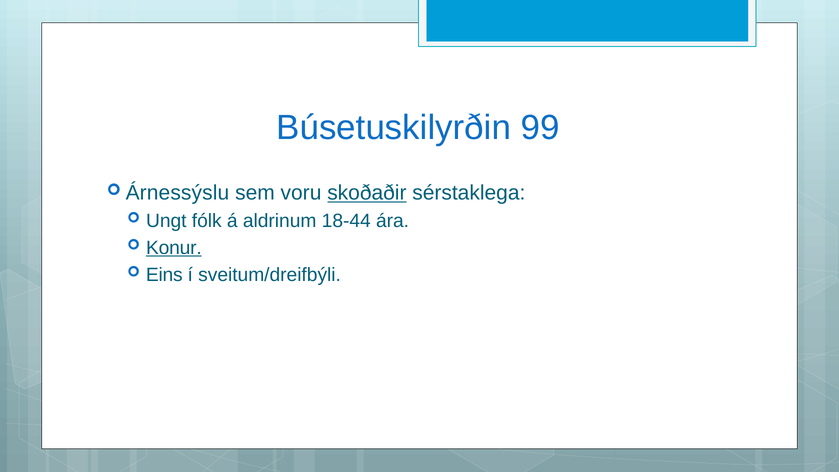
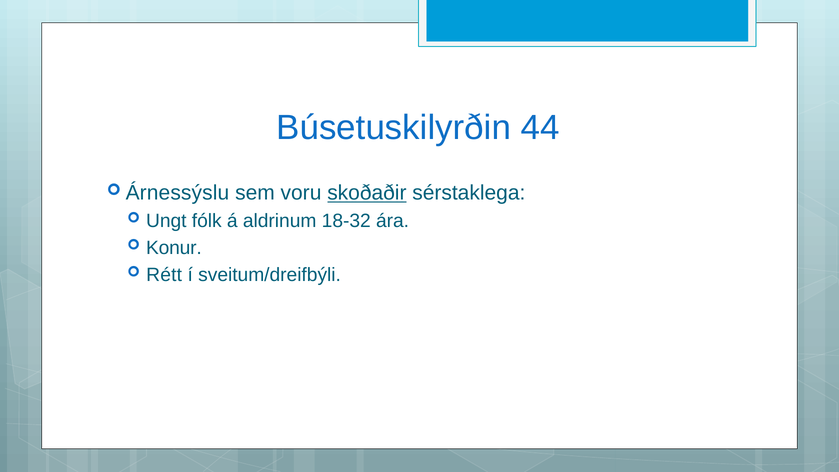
99: 99 -> 44
18-44: 18-44 -> 18-32
Konur underline: present -> none
Eins: Eins -> Rétt
